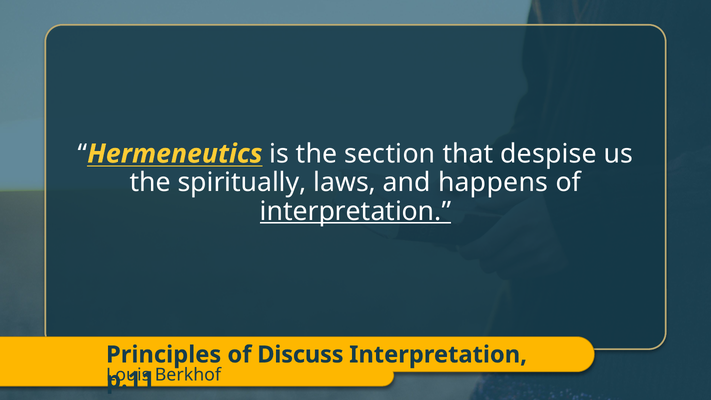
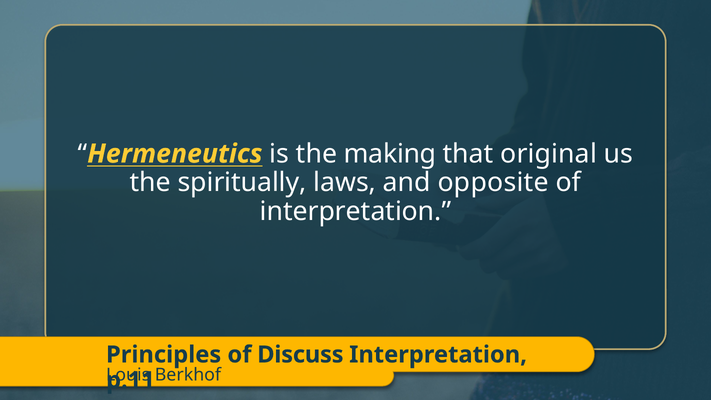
section: section -> making
despise: despise -> original
happens: happens -> opposite
interpretation at (355, 211) underline: present -> none
